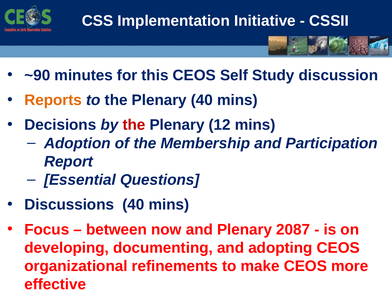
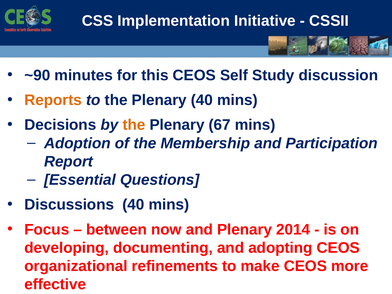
the at (134, 125) colour: red -> orange
12: 12 -> 67
2087: 2087 -> 2014
